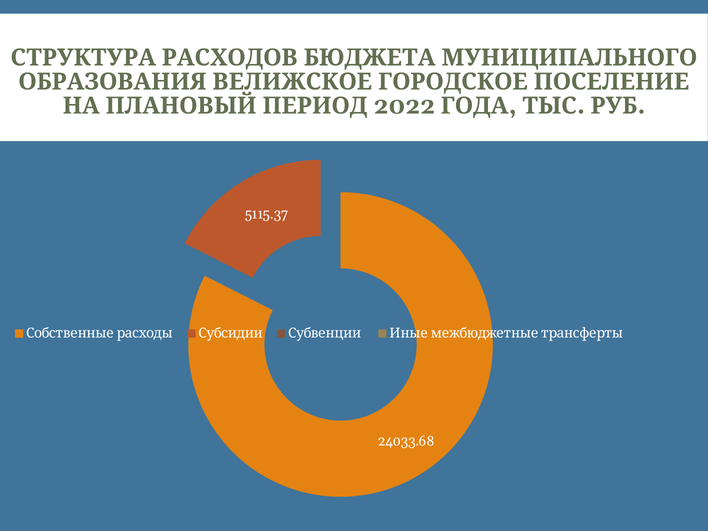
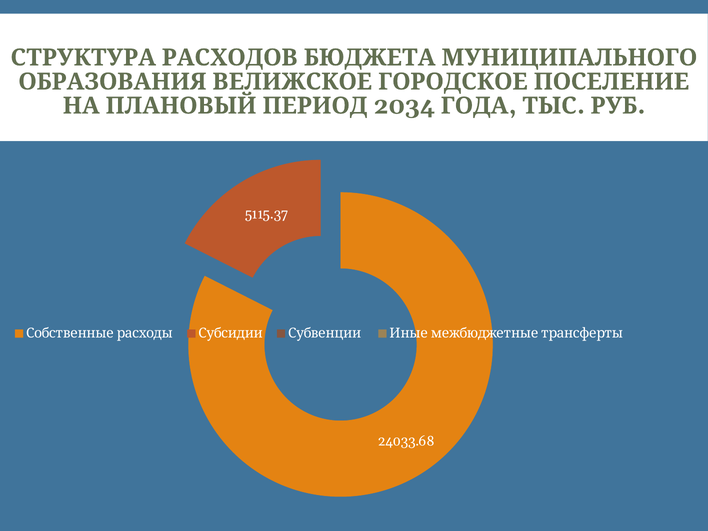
2022: 2022 -> 2034
